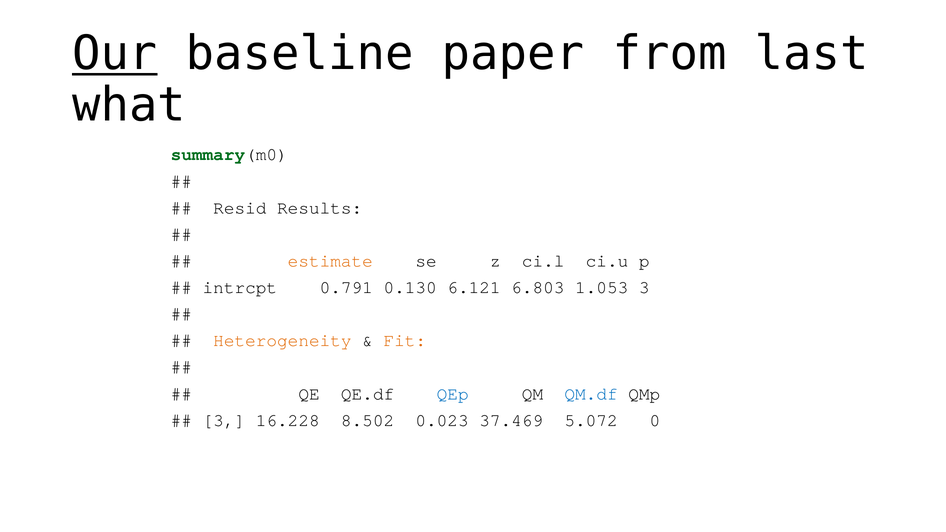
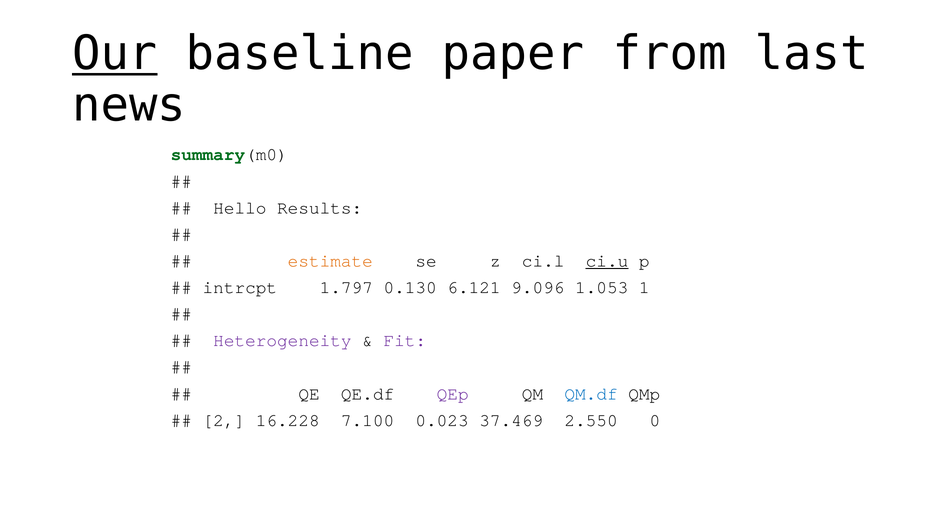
what: what -> news
Resid: Resid -> Hello
ci.u underline: none -> present
0.791: 0.791 -> 1.797
6.803: 6.803 -> 9.096
1.053 3: 3 -> 1
Heterogeneity colour: orange -> purple
Fit colour: orange -> purple
QEp colour: blue -> purple
3 at (224, 420): 3 -> 2
8.502: 8.502 -> 7.100
5.072: 5.072 -> 2.550
